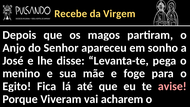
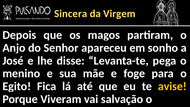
Recebe: Recebe -> Sincera
avise colour: pink -> yellow
acharem: acharem -> salvação
